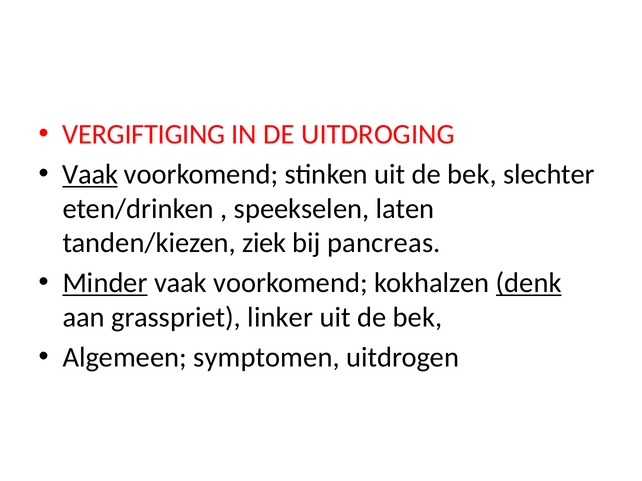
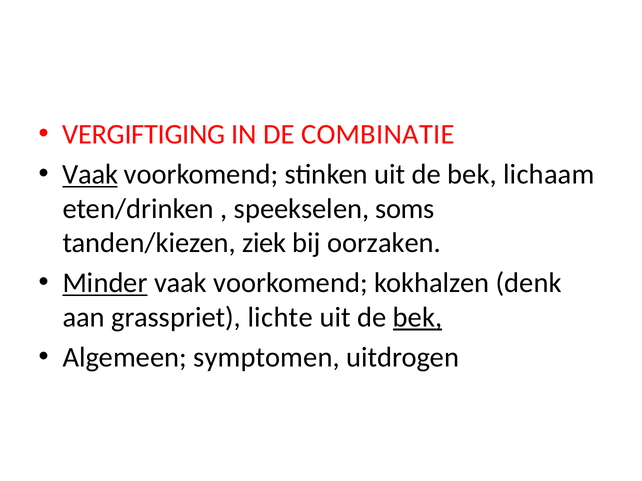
UITDROGING: UITDROGING -> COMBINATIE
slechter: slechter -> lichaam
laten: laten -> soms
pancreas: pancreas -> oorzaken
denk underline: present -> none
linker: linker -> lichte
bek at (418, 317) underline: none -> present
